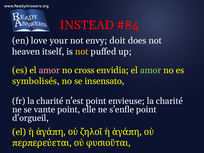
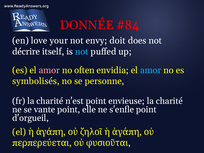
INSTEAD: INSTEAD -> DONNÉE
heaven: heaven -> décrire
not at (82, 52) colour: yellow -> light blue
cross: cross -> often
amor at (151, 70) colour: light green -> light blue
insensato: insensato -> personne
